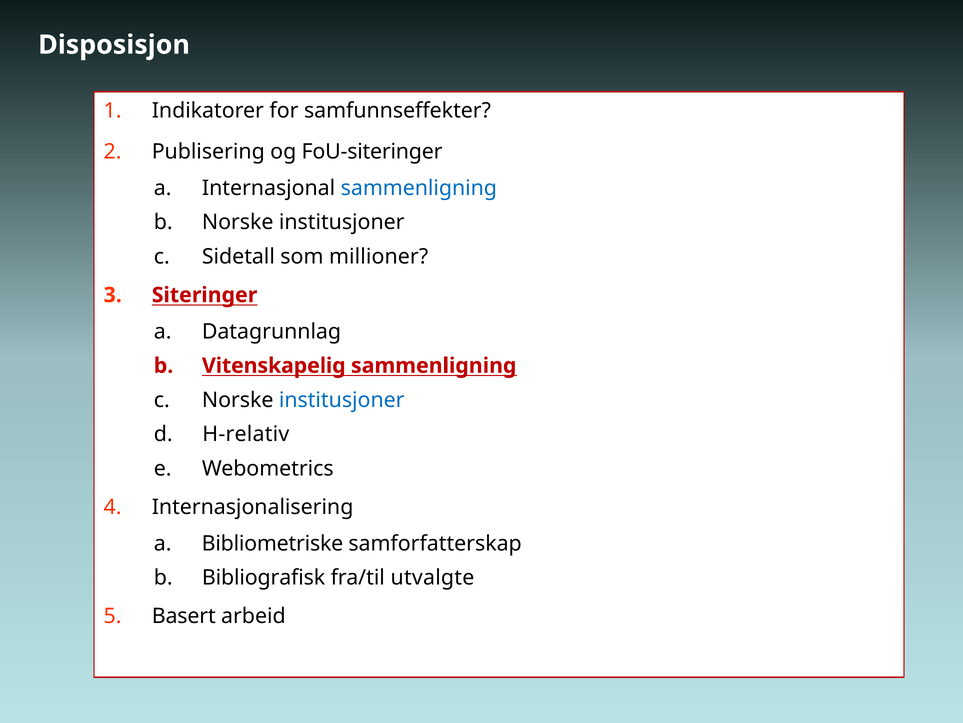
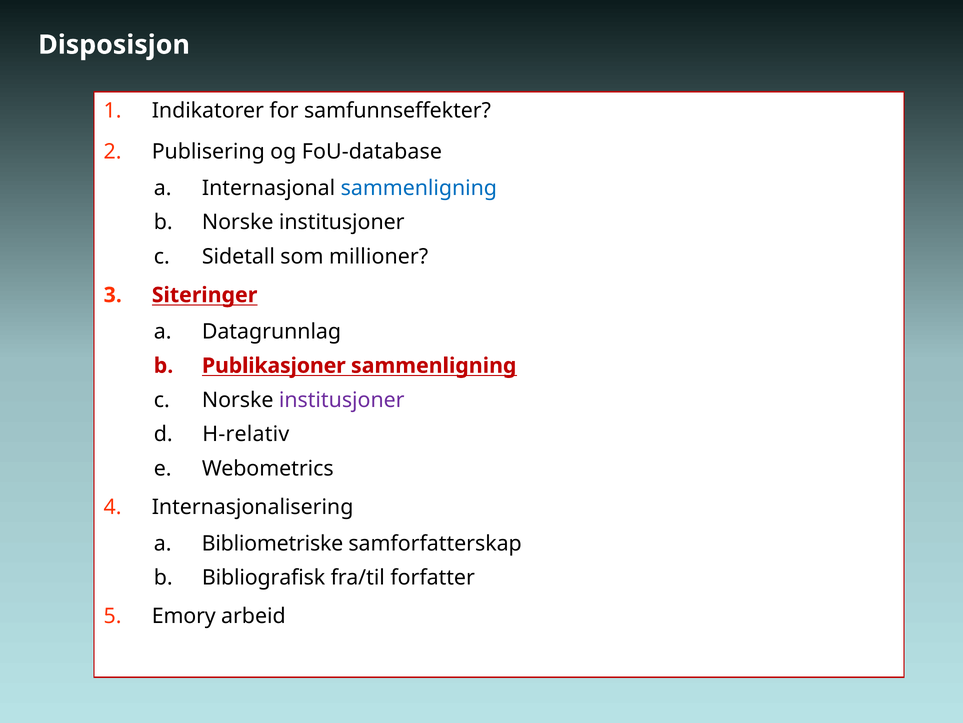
FoU-siteringer: FoU-siteringer -> FoU-database
Vitenskapelig: Vitenskapelig -> Publikasjoner
institusjoner at (342, 400) colour: blue -> purple
utvalgte: utvalgte -> forfatter
Basert: Basert -> Emory
